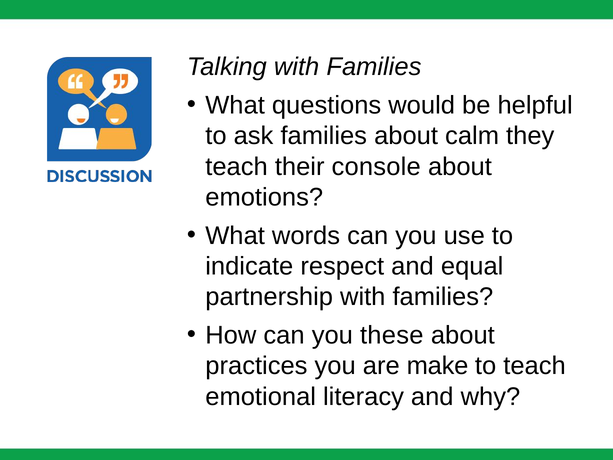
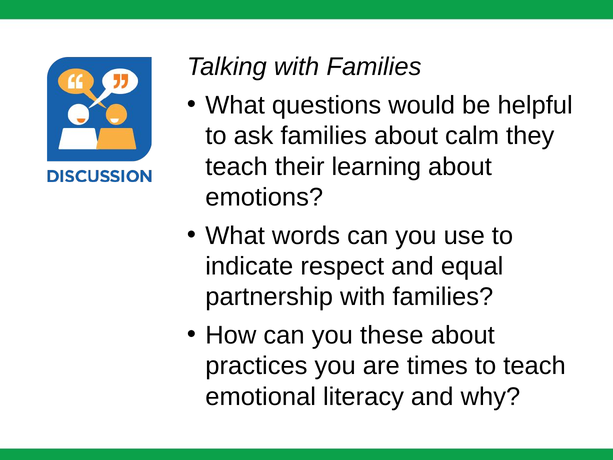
console: console -> learning
make: make -> times
